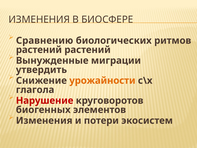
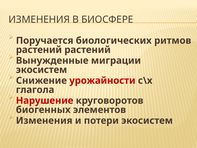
Сравнению: Сравнению -> Поручается
утвердить at (41, 70): утвердить -> экосистем
урожайности colour: orange -> red
